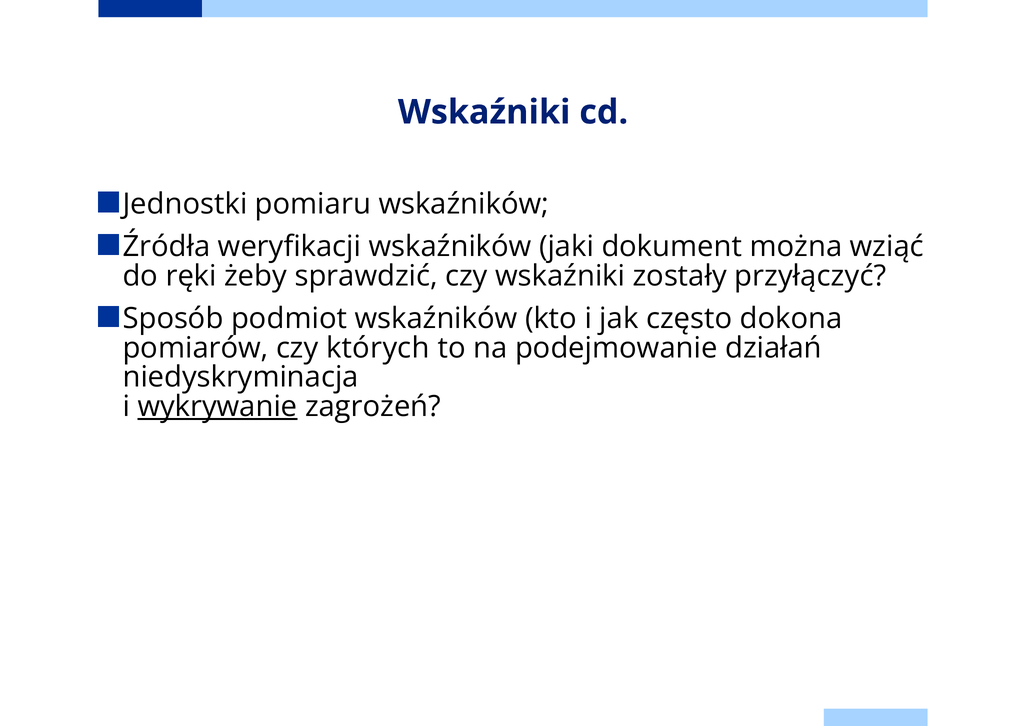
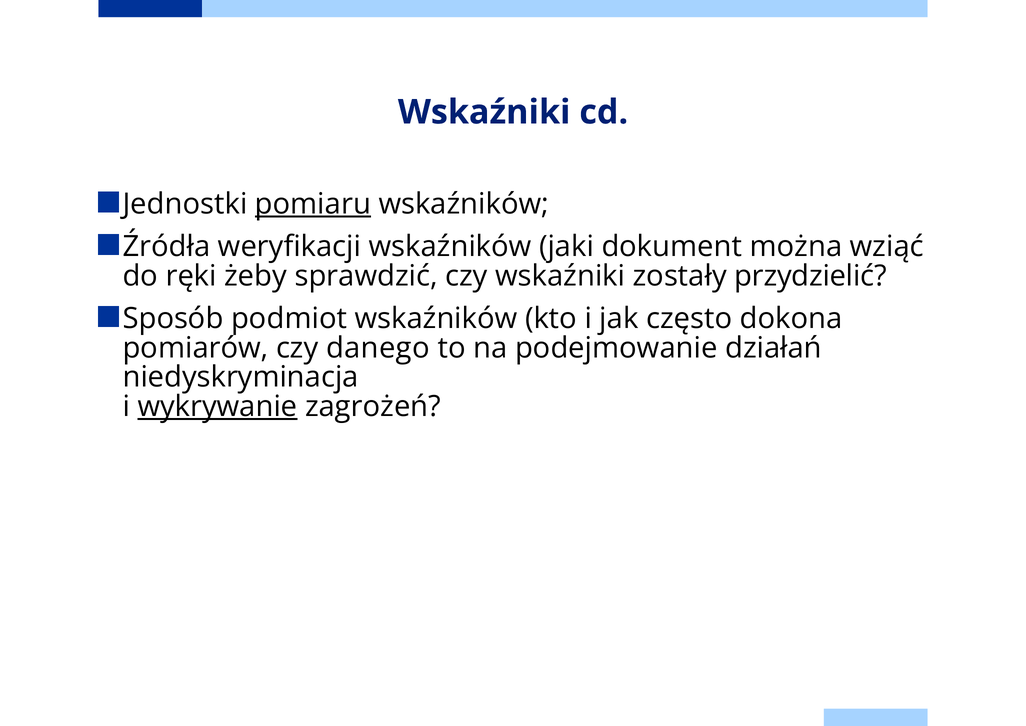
pomiaru underline: none -> present
przyłączyć: przyłączyć -> przydzielić
których: których -> danego
